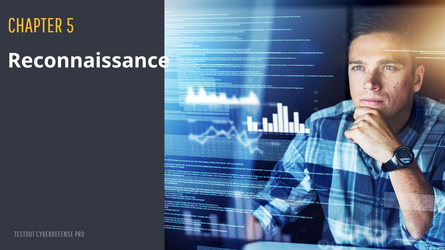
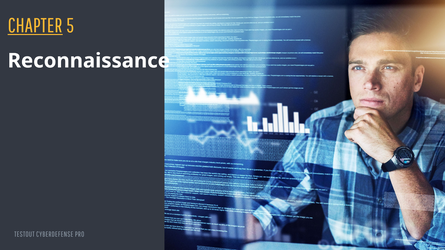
CHAPTER underline: none -> present
